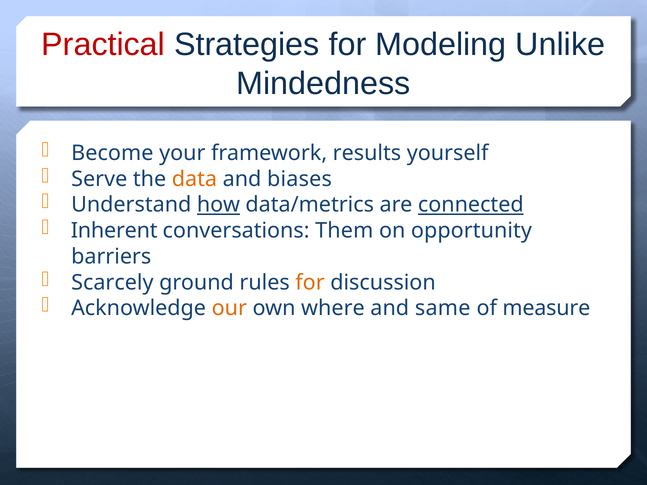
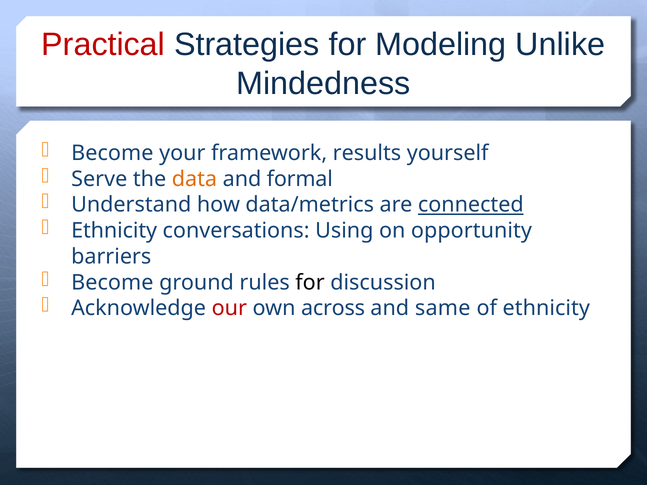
biases: biases -> formal
how underline: present -> none
Inherent at (114, 231): Inherent -> Ethnicity
Them: Them -> Using
Scarcely at (112, 283): Scarcely -> Become
for at (310, 283) colour: orange -> black
our colour: orange -> red
where: where -> across
of measure: measure -> ethnicity
